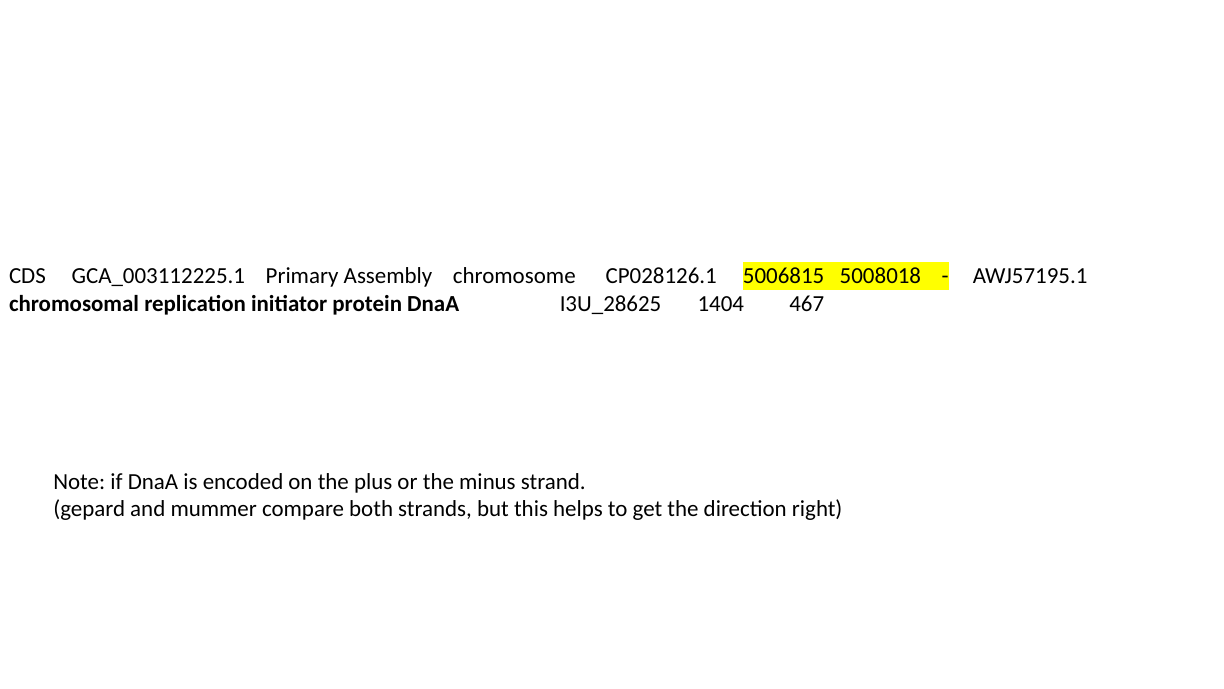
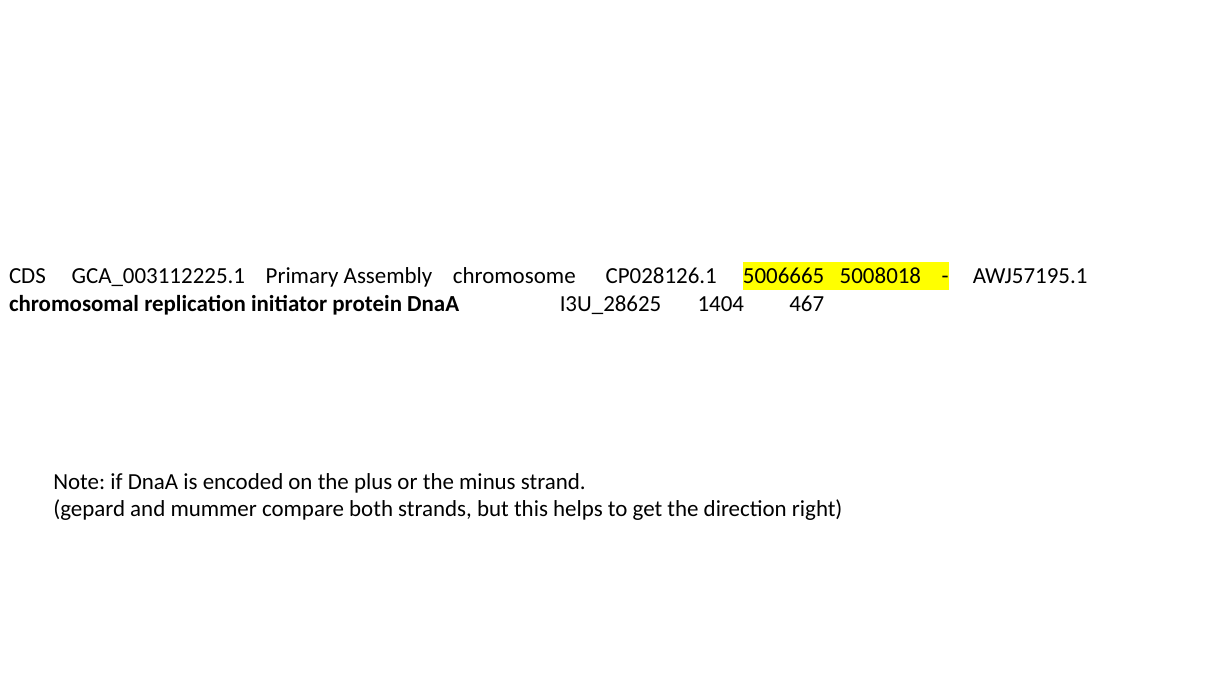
5006815: 5006815 -> 5006665
